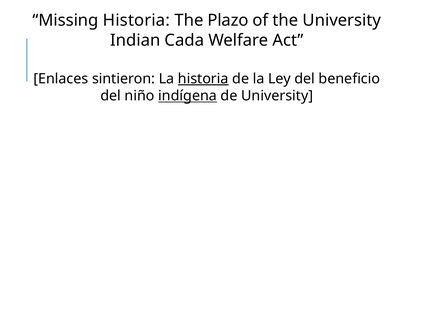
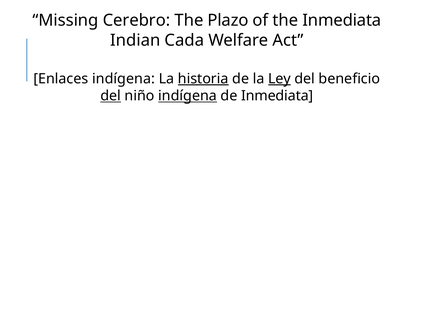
Missing Historia: Historia -> Cerebro
the University: University -> Inmediata
Enlaces sintieron: sintieron -> indígena
Ley underline: none -> present
del at (111, 96) underline: none -> present
de University: University -> Inmediata
